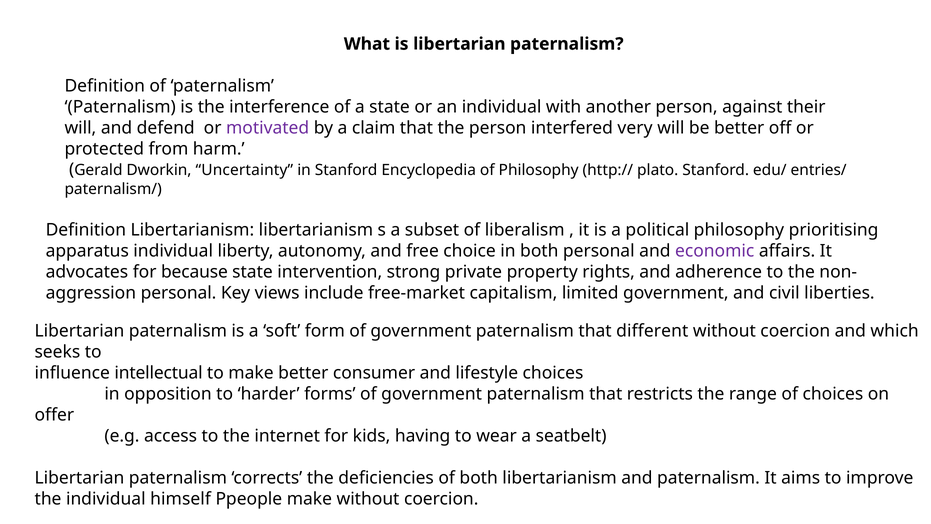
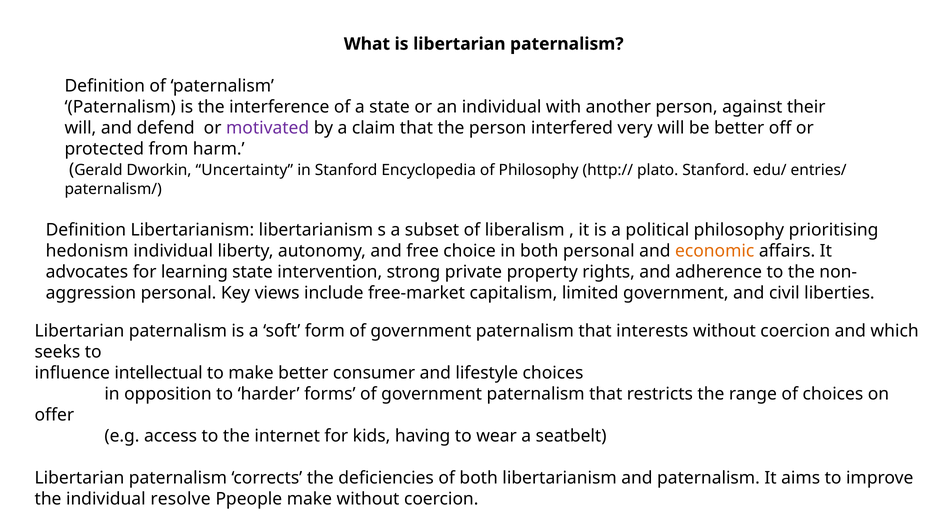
apparatus: apparatus -> hedonism
economic colour: purple -> orange
because: because -> learning
different: different -> interests
himself: himself -> resolve
